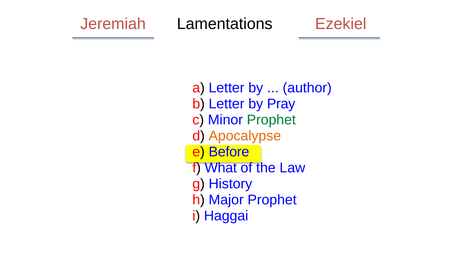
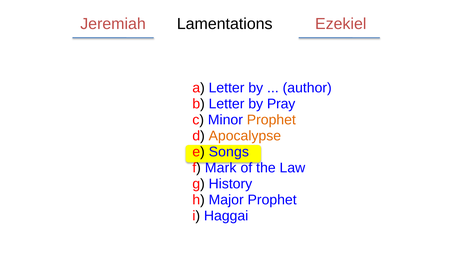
Prophet at (271, 120) colour: green -> orange
Before: Before -> Songs
What: What -> Mark
